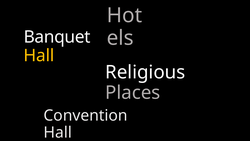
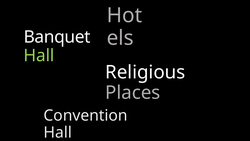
Hall at (39, 56) colour: yellow -> light green
